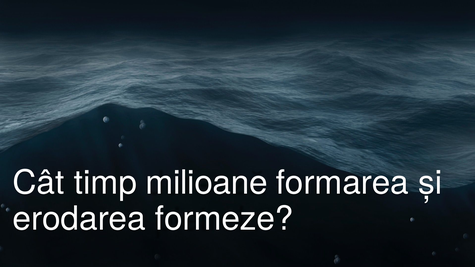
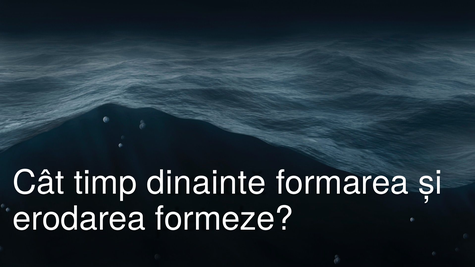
milioane: milioane -> dinainte
